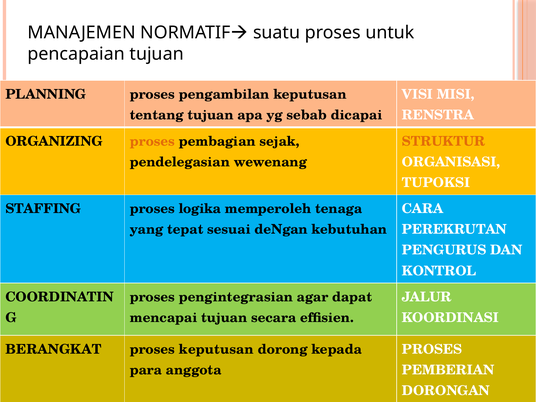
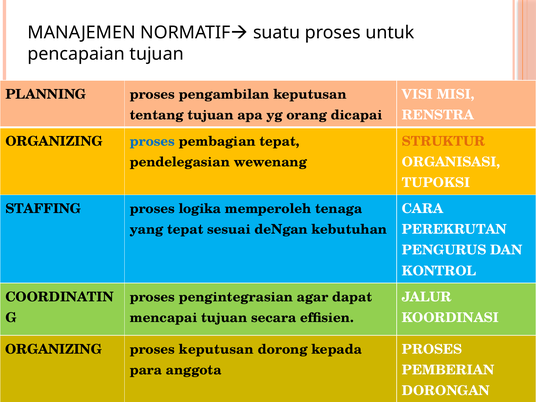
sebab: sebab -> orang
proses at (152, 141) colour: orange -> blue
pembagian sejak: sejak -> tepat
BERANGKAT at (53, 349): BERANGKAT -> ORGANIZING
